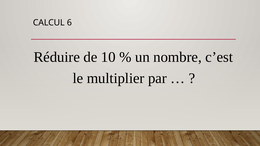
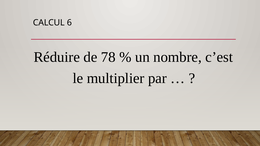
10: 10 -> 78
